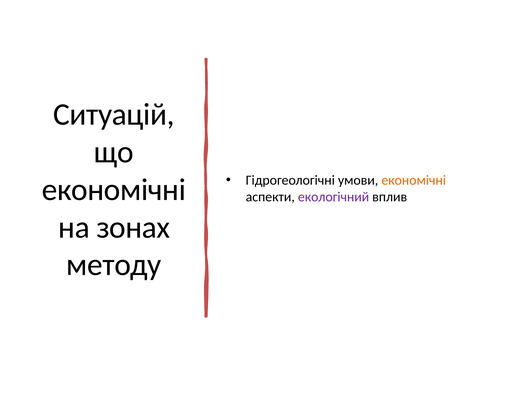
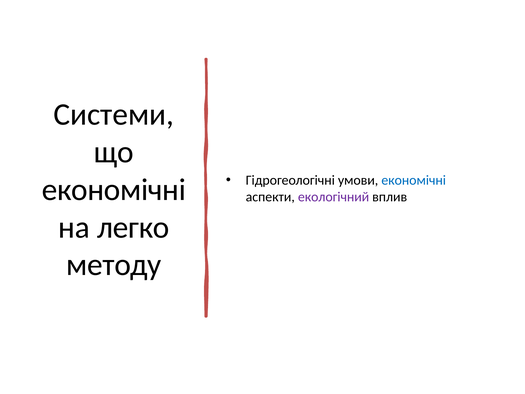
Ситуацій: Ситуацій -> Системи
економічні at (414, 180) colour: orange -> blue
зонах: зонах -> легко
